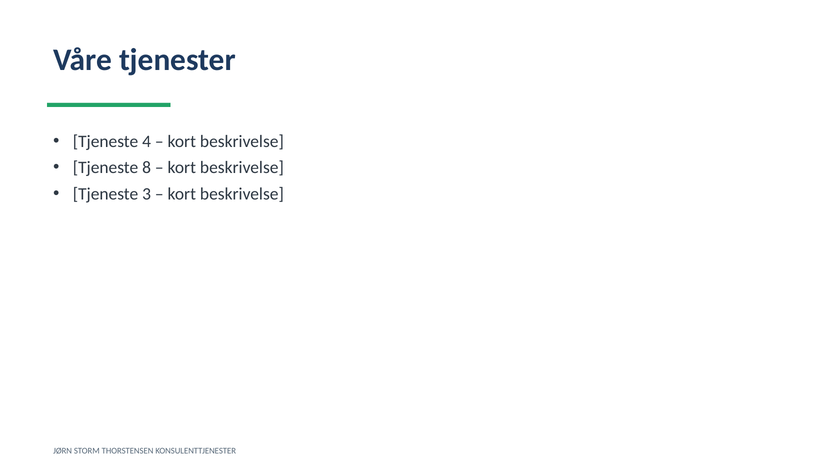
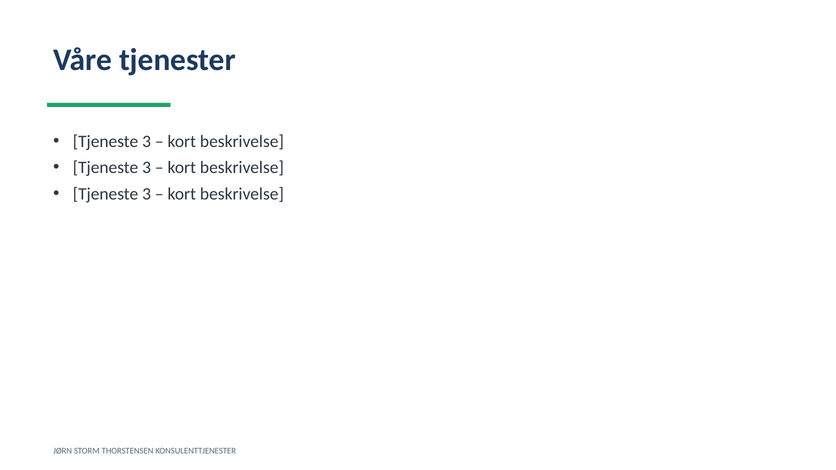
4 at (147, 142): 4 -> 3
8 at (147, 168): 8 -> 3
